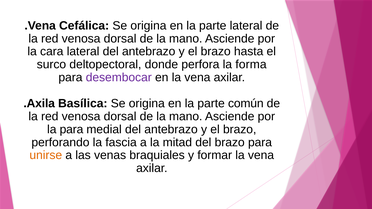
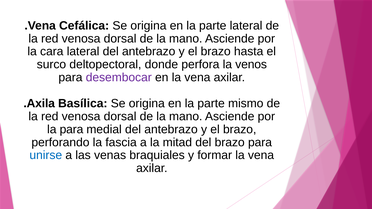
forma: forma -> venos
común: común -> mismo
unirse colour: orange -> blue
